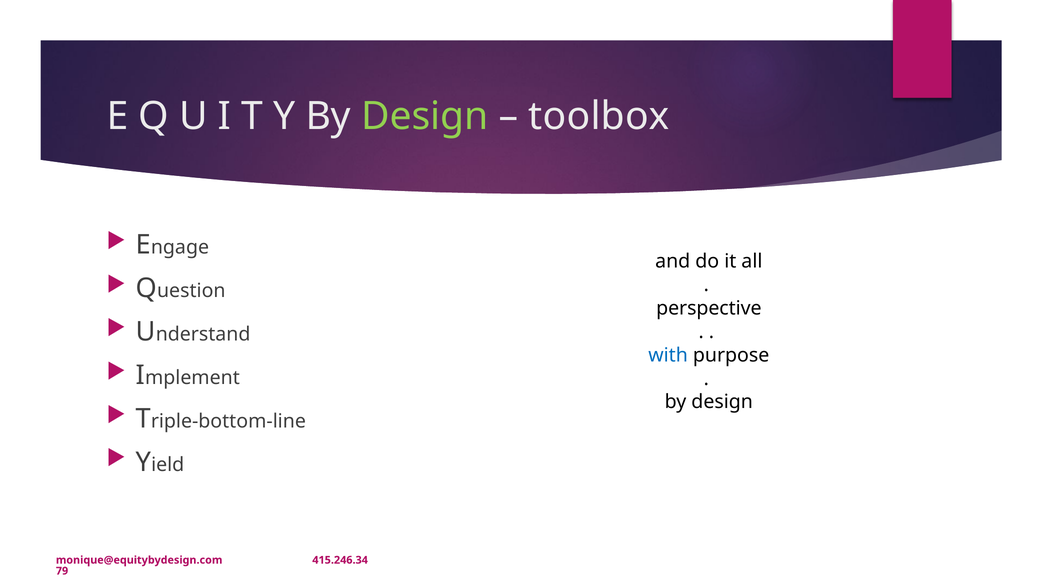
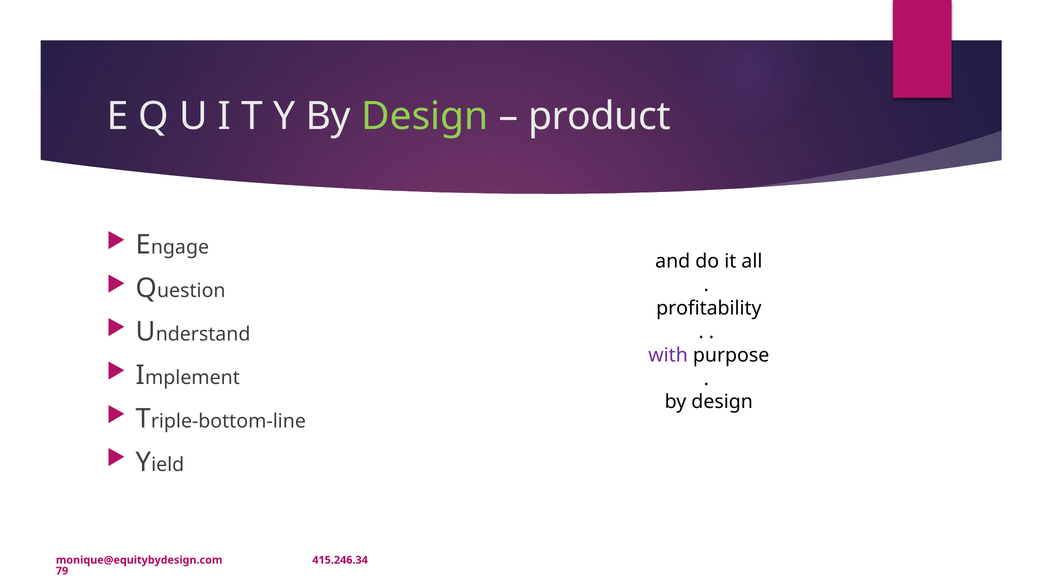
toolbox: toolbox -> product
perspective: perspective -> profitability
with colour: blue -> purple
